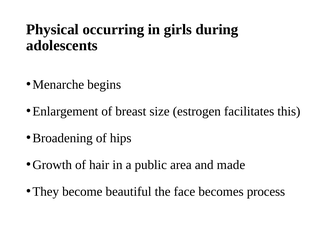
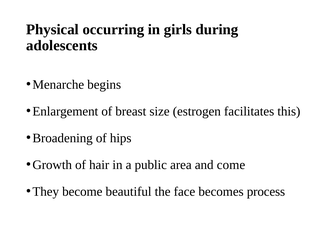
made: made -> come
